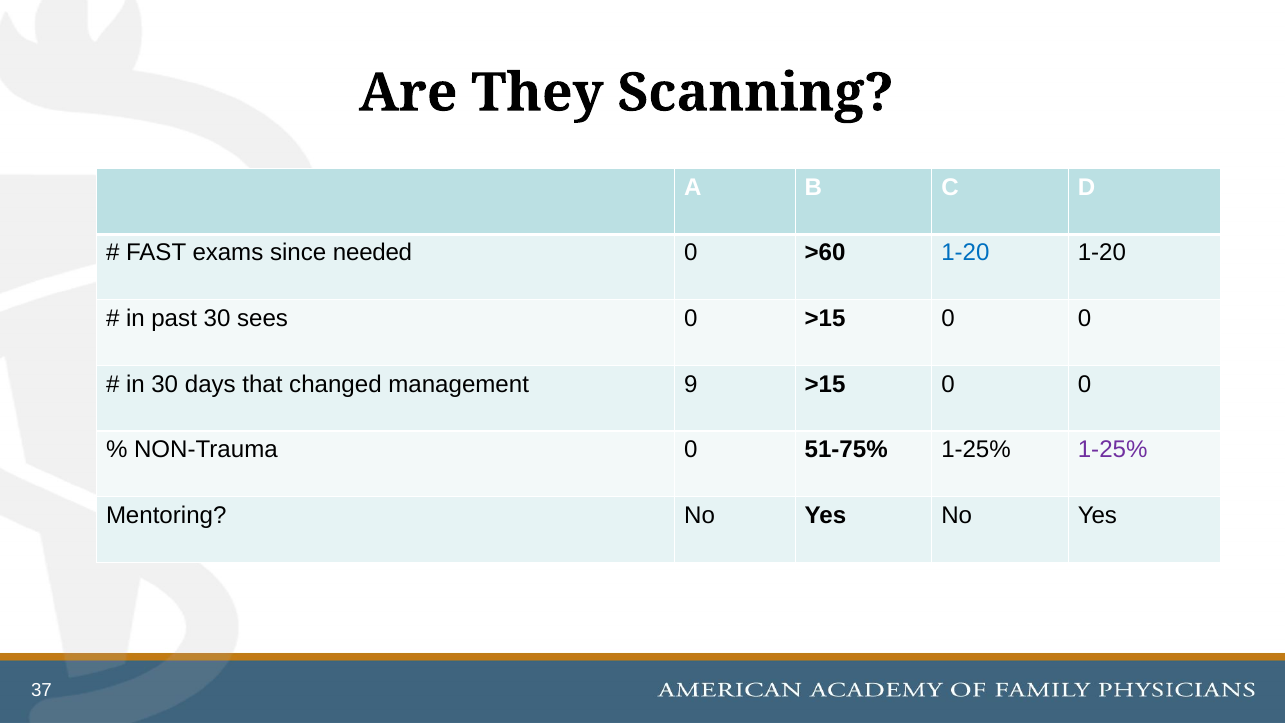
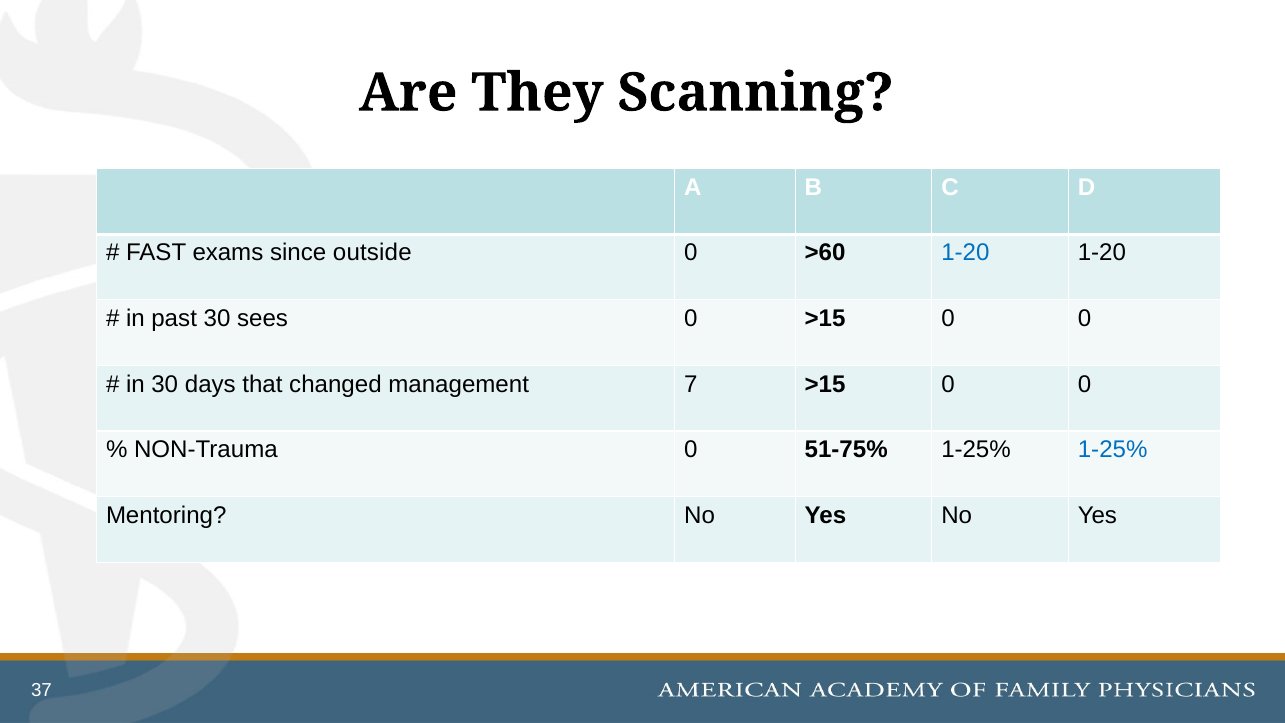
needed: needed -> outside
9: 9 -> 7
1-25% at (1113, 450) colour: purple -> blue
